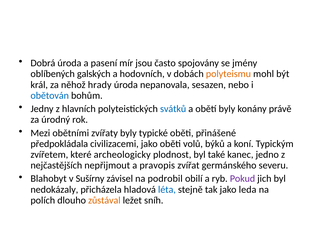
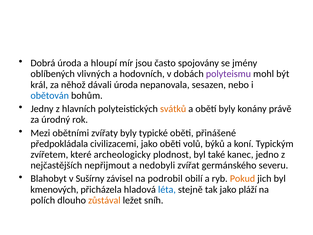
pasení: pasení -> hloupí
galských: galských -> vlivných
polyteismu colour: orange -> purple
hrady: hrady -> dávali
svátků colour: blue -> orange
pravopis: pravopis -> nedobyli
Pokud colour: purple -> orange
nedokázaly: nedokázaly -> kmenových
leda: leda -> pláží
